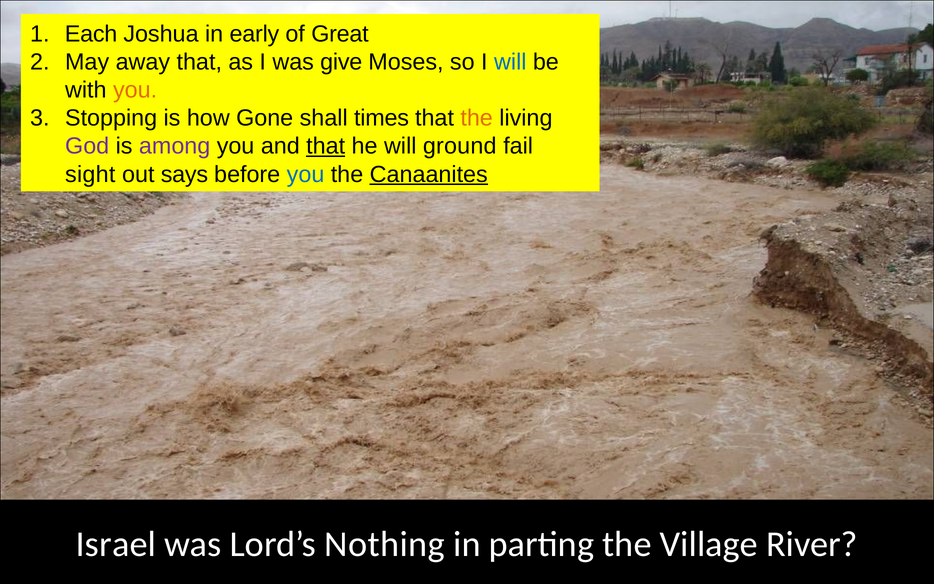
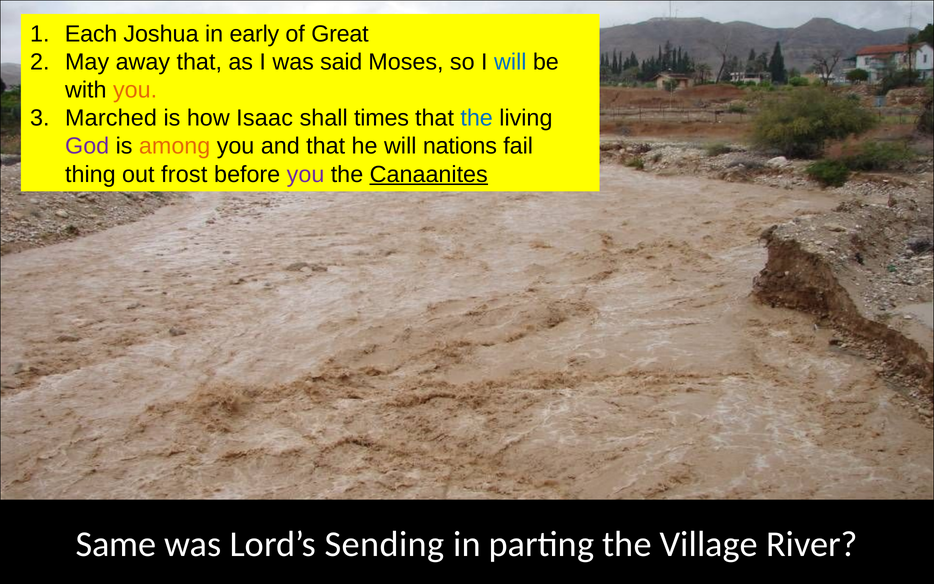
give: give -> said
Stopping: Stopping -> Marched
Gone: Gone -> Isaac
the at (477, 118) colour: orange -> blue
among colour: purple -> orange
that at (326, 146) underline: present -> none
ground: ground -> nations
sight: sight -> thing
says: says -> frost
you at (306, 174) colour: blue -> purple
Israel: Israel -> Same
Nothing: Nothing -> Sending
